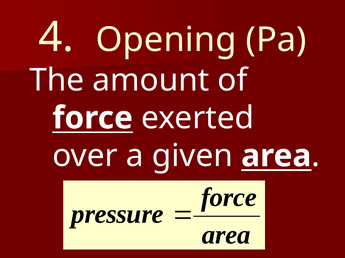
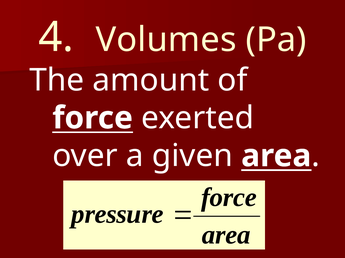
Opening: Opening -> Volumes
